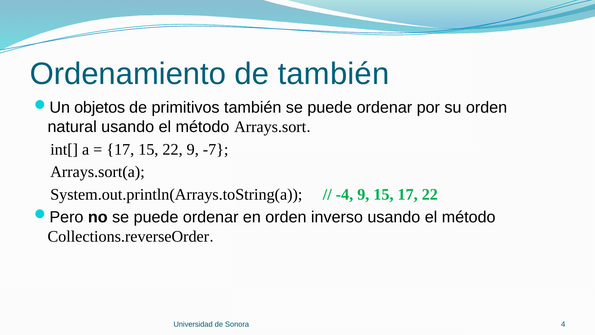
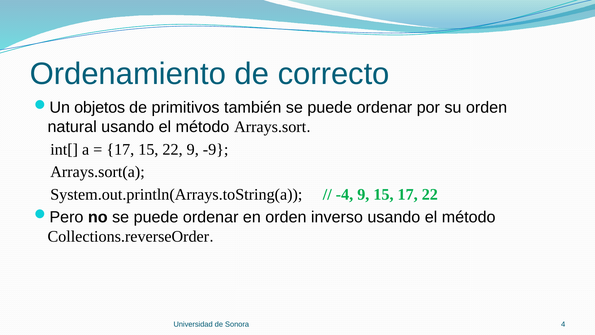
de también: también -> correcto
-7: -7 -> -9
